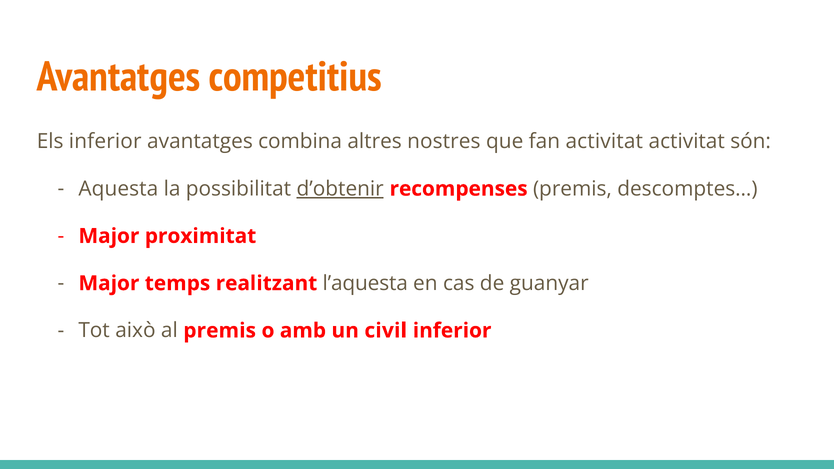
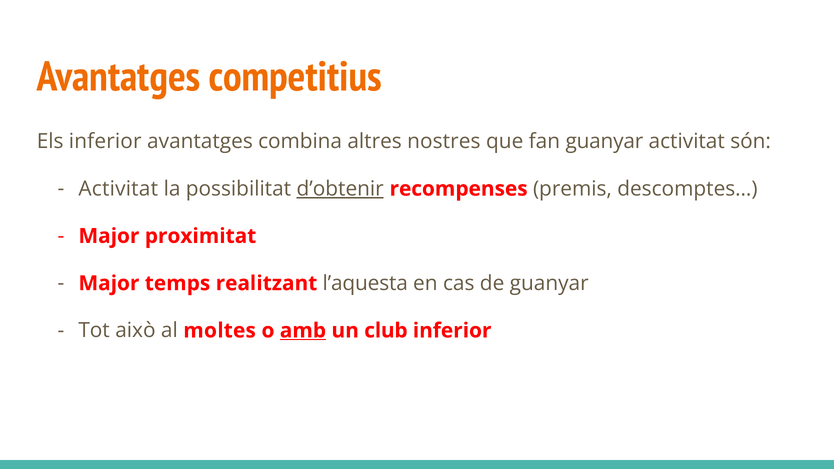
fan activitat: activitat -> guanyar
Aquesta at (118, 189): Aquesta -> Activitat
al premis: premis -> moltes
amb underline: none -> present
civil: civil -> club
